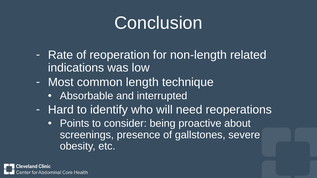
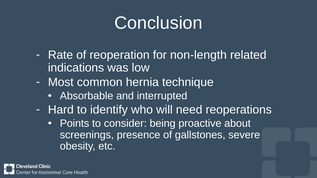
length: length -> hernia
